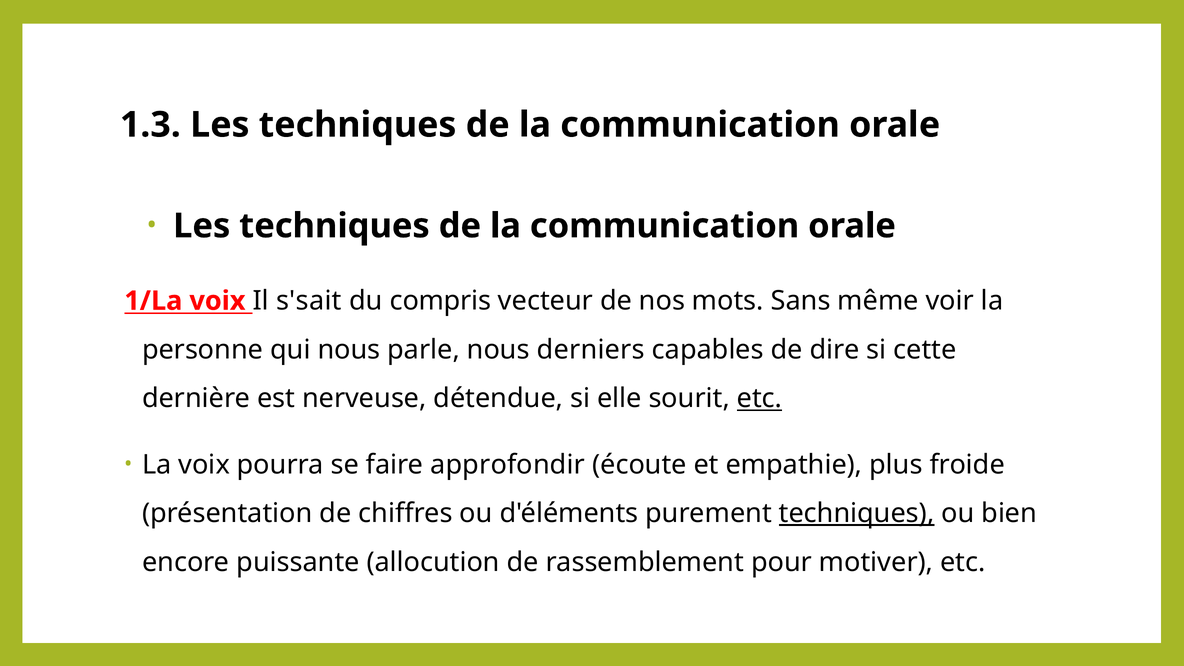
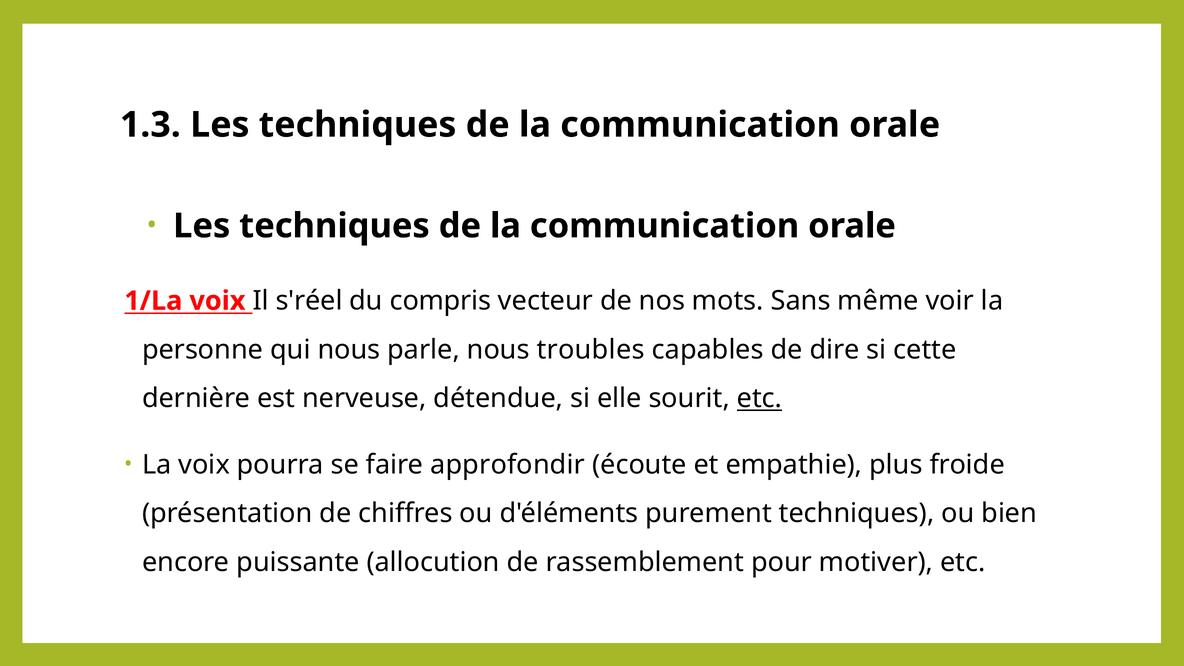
s'sait: s'sait -> s'réel
derniers: derniers -> troubles
techniques at (857, 513) underline: present -> none
